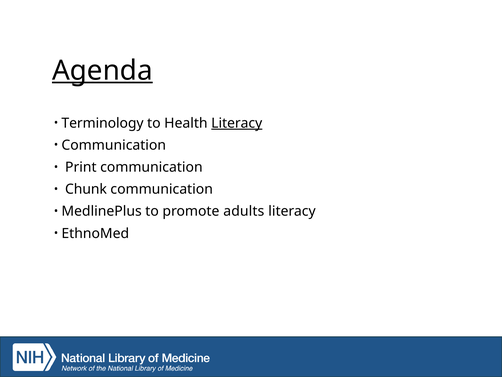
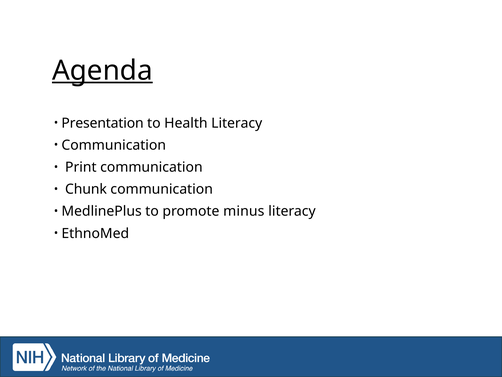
Terminology: Terminology -> Presentation
Literacy at (237, 123) underline: present -> none
adults: adults -> minus
